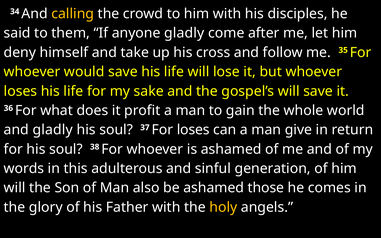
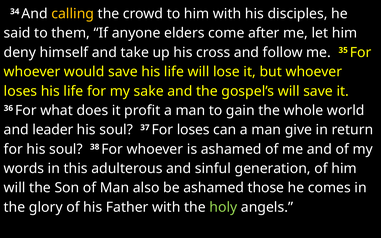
anyone gladly: gladly -> elders
and gladly: gladly -> leader
holy colour: yellow -> light green
